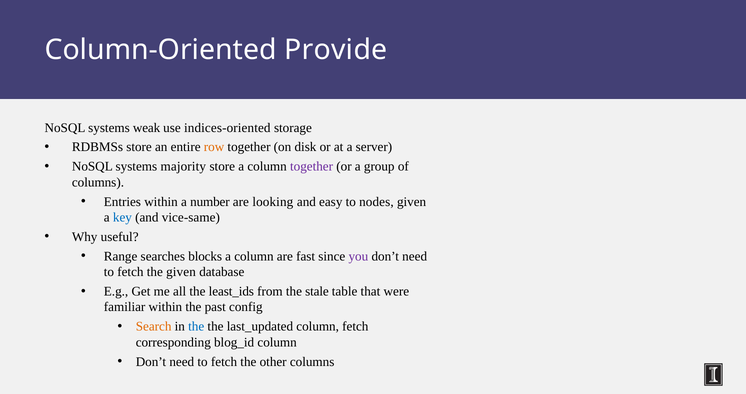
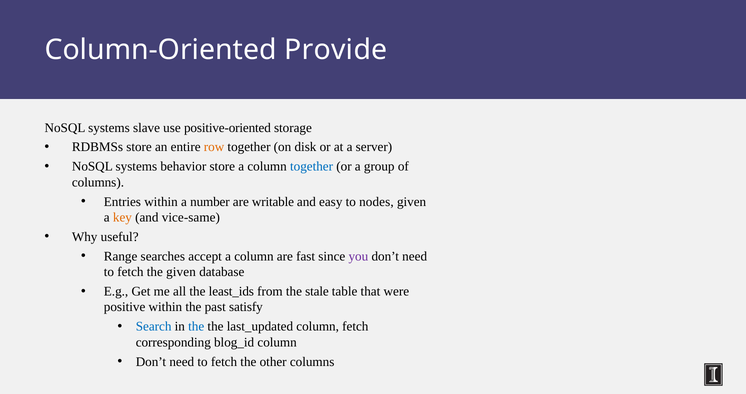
weak: weak -> slave
indices-oriented: indices-oriented -> positive-oriented
majority: majority -> behavior
together at (312, 167) colour: purple -> blue
looking: looking -> writable
key colour: blue -> orange
blocks: blocks -> accept
familiar: familiar -> positive
config: config -> satisfy
Search colour: orange -> blue
